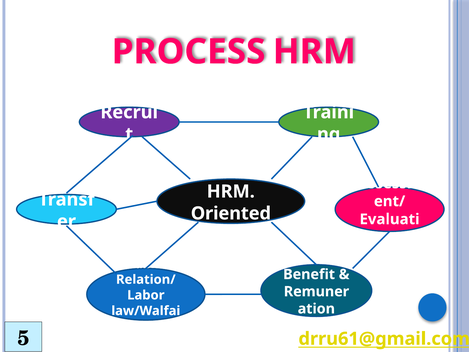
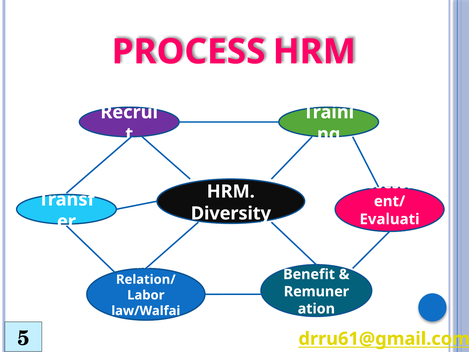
Oriented: Oriented -> Diversity
